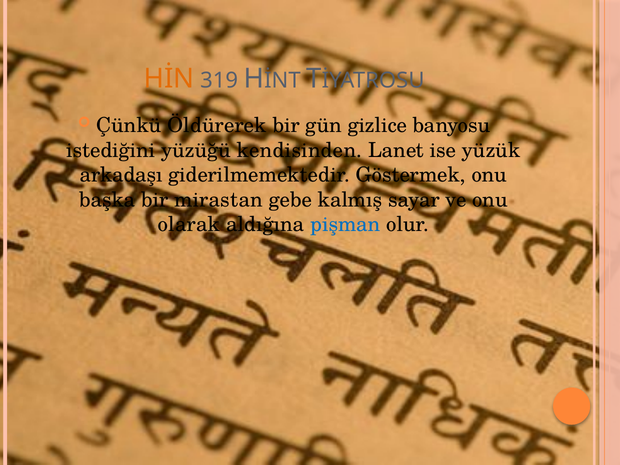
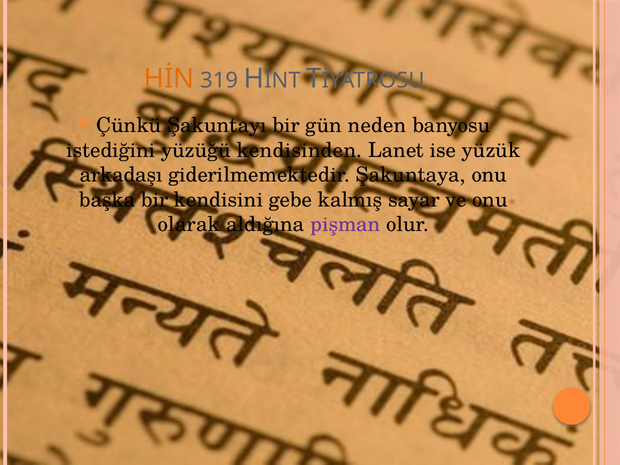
Öldürerek: Öldürerek -> Şakuntayı
gizlice: gizlice -> neden
Göstermek: Göstermek -> Şakuntaya
mirastan: mirastan -> kendisini
pişman colour: blue -> purple
